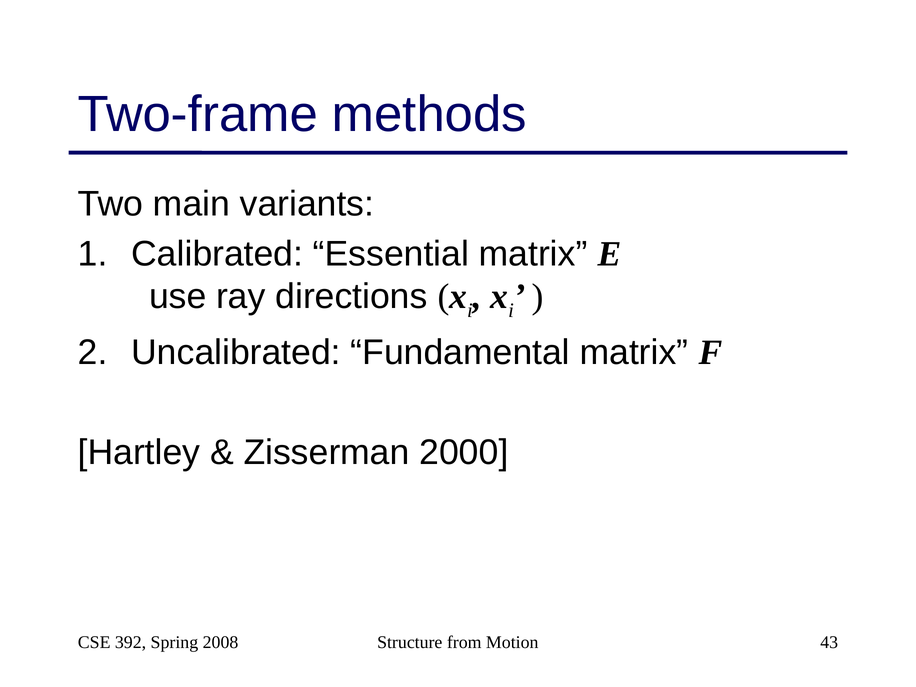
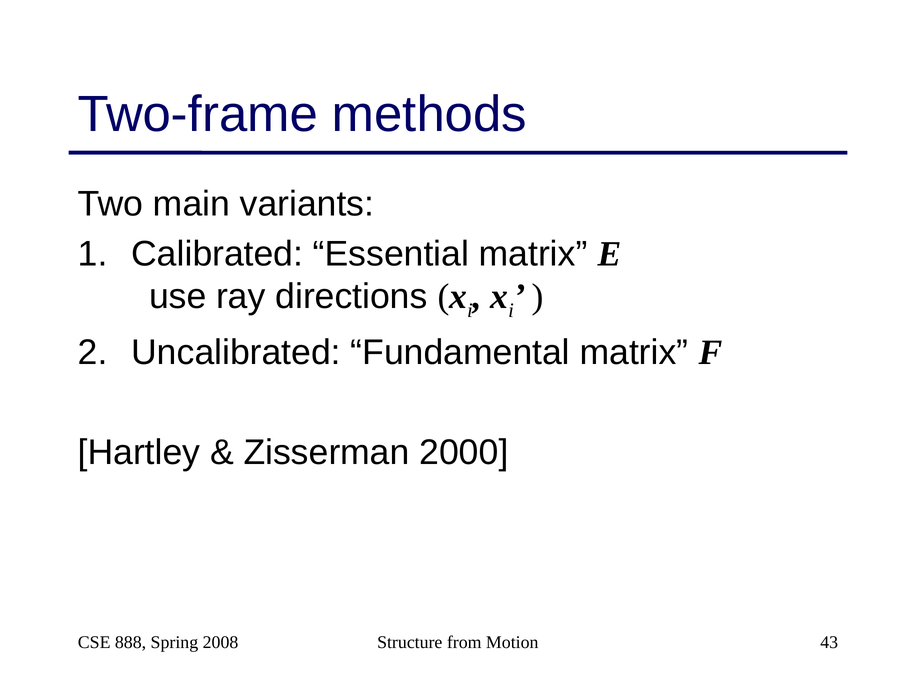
392: 392 -> 888
